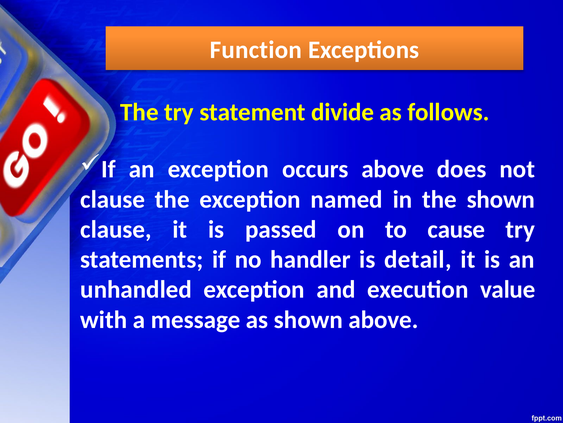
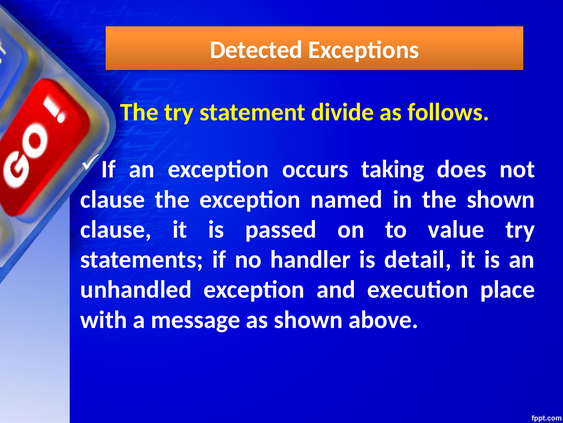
Function: Function -> Detected
occurs above: above -> taking
cause: cause -> value
value: value -> place
